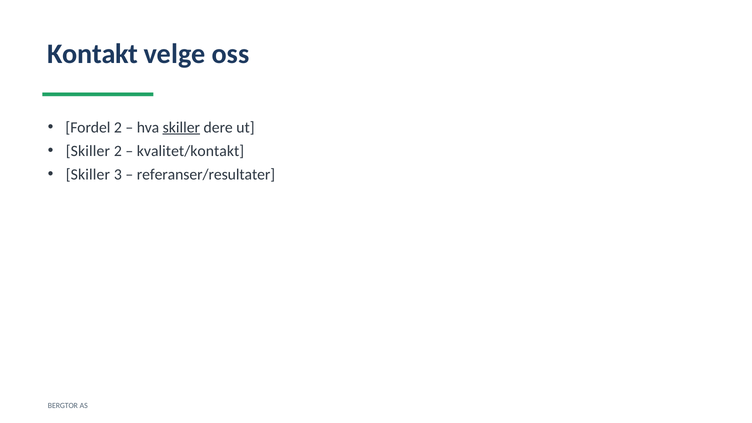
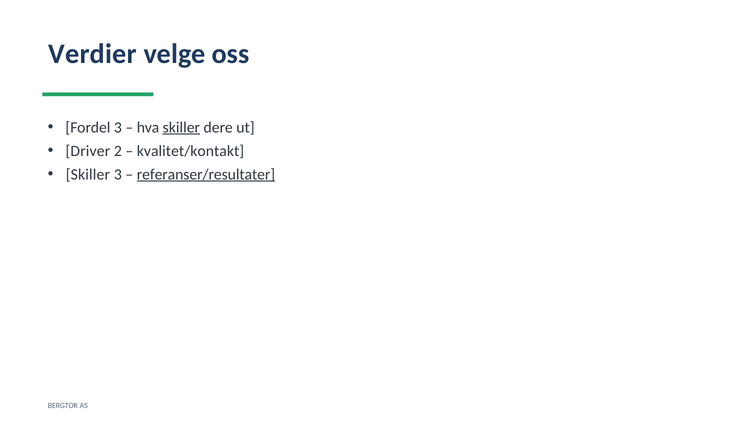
Kontakt: Kontakt -> Verdier
Fordel 2: 2 -> 3
Skiller at (88, 151): Skiller -> Driver
referanser/resultater underline: none -> present
